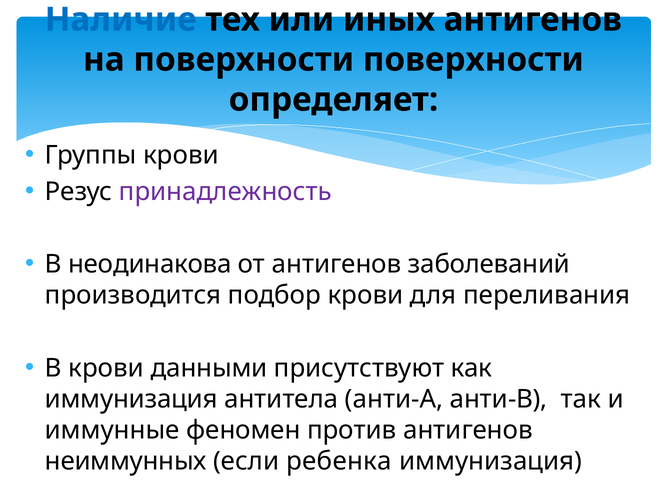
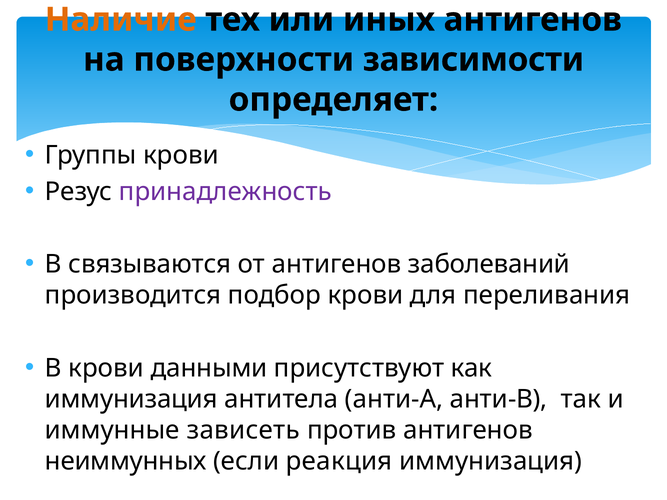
Наличие colour: blue -> orange
поверхности поверхности: поверхности -> зависимости
неодинакова: неодинакова -> связываются
феномен: феномен -> зависеть
ребенка: ребенка -> реакция
